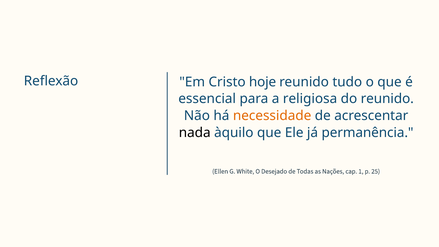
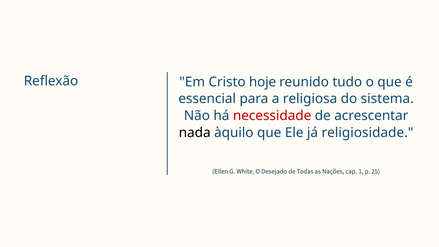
do reunido: reunido -> sistema
necessidade colour: orange -> red
permanência: permanência -> religiosidade
